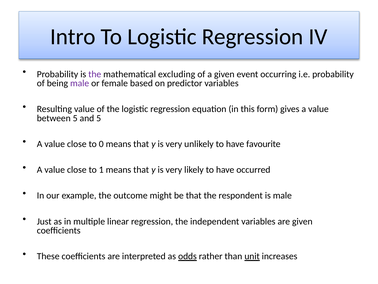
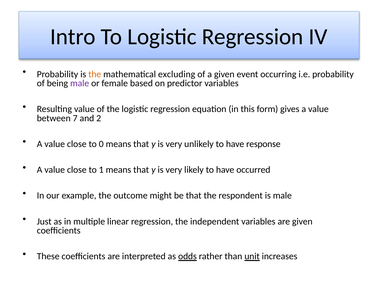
the at (95, 74) colour: purple -> orange
between 5: 5 -> 7
and 5: 5 -> 2
favourite: favourite -> response
